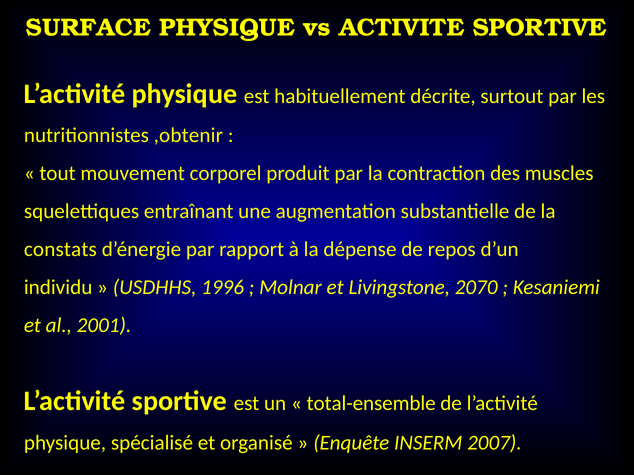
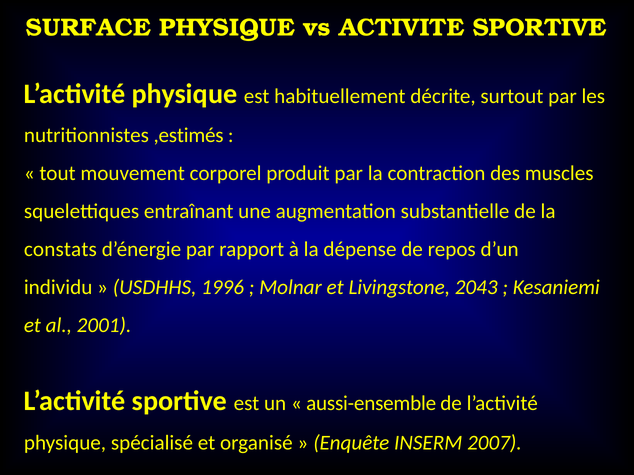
,obtenir: ,obtenir -> ,estimés
2070: 2070 -> 2043
total-ensemble: total-ensemble -> aussi-ensemble
